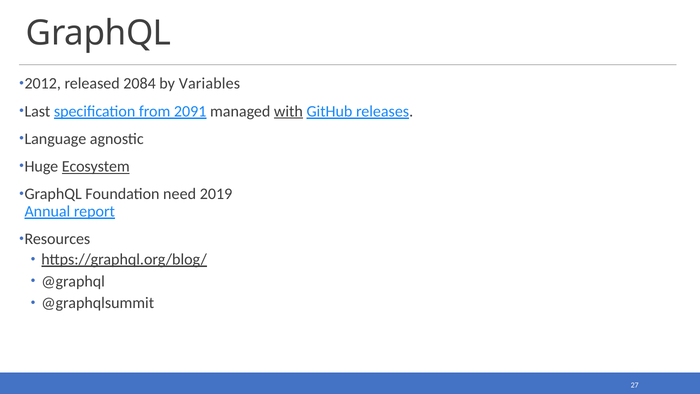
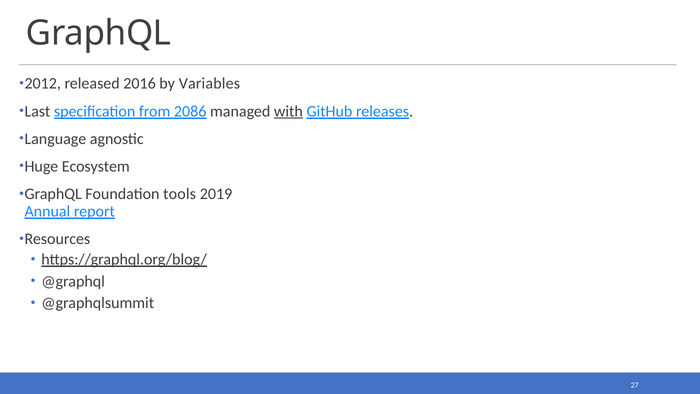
2084: 2084 -> 2016
2091: 2091 -> 2086
Ecosystem underline: present -> none
need: need -> tools
